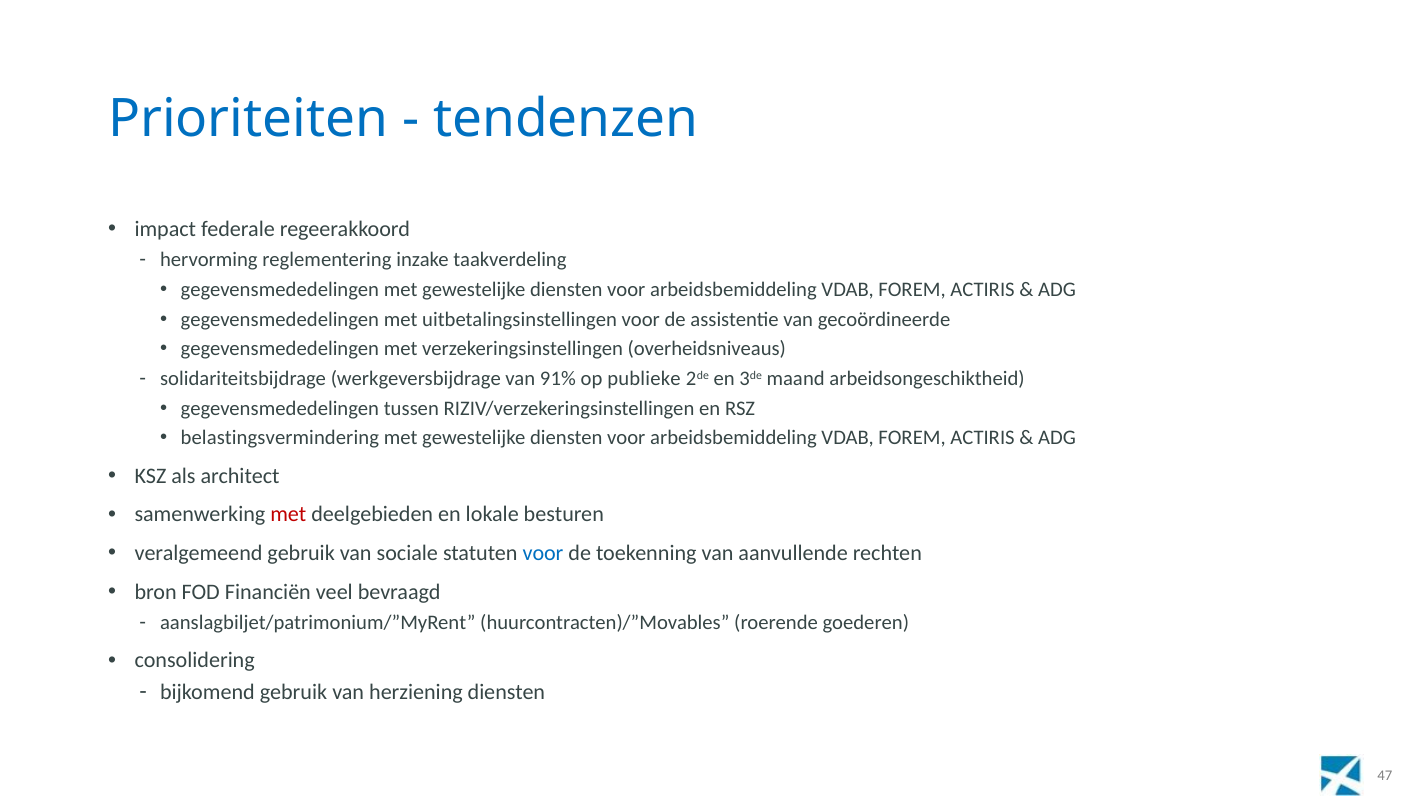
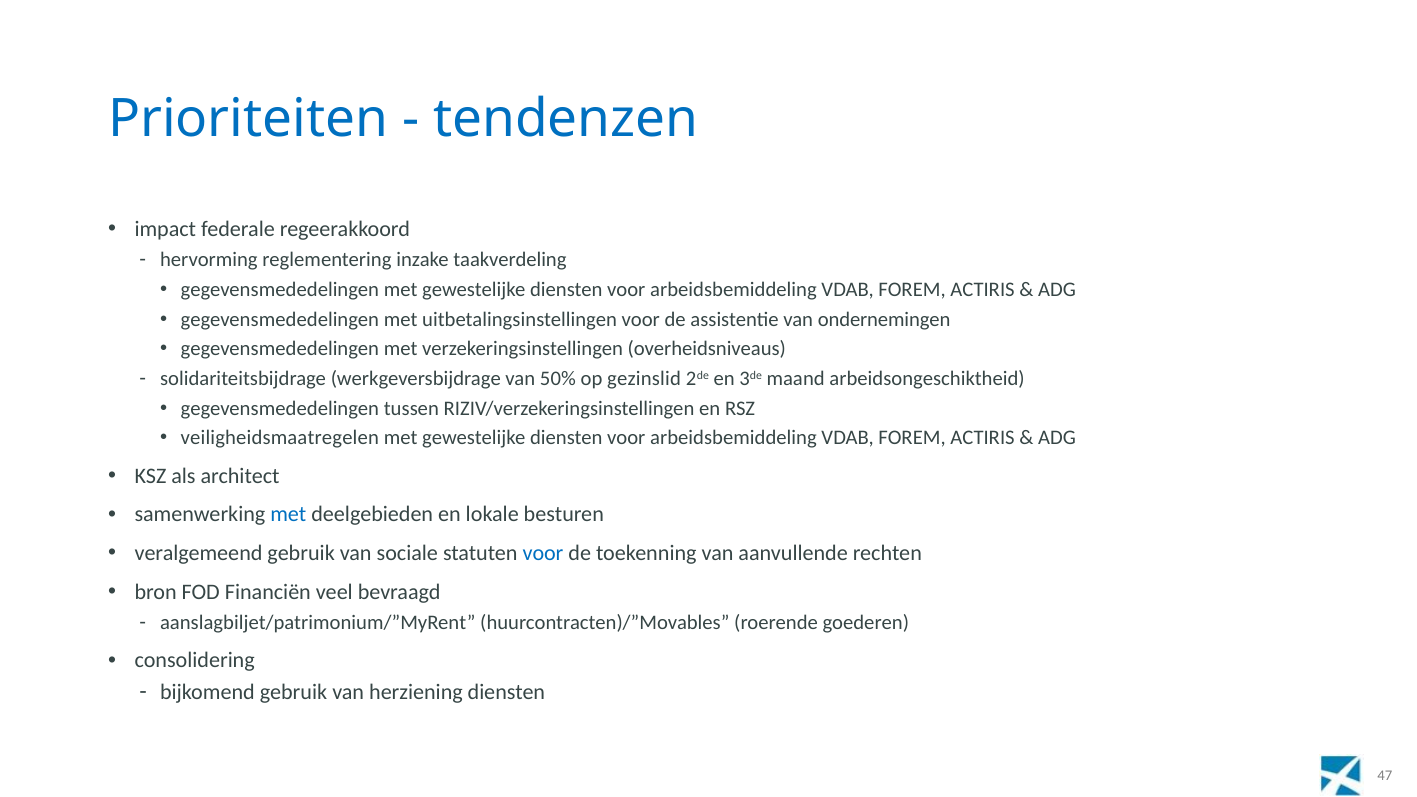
gecoördineerde: gecoördineerde -> ondernemingen
91%: 91% -> 50%
publieke: publieke -> gezinslid
belastingsvermindering: belastingsvermindering -> veiligheidsmaatregelen
met at (288, 515) colour: red -> blue
